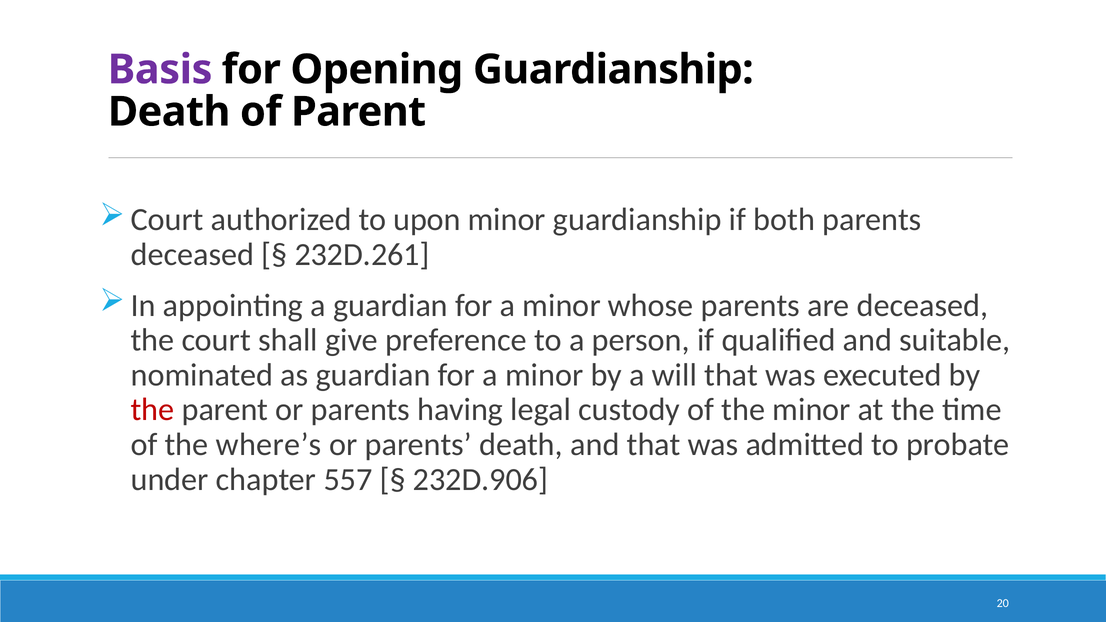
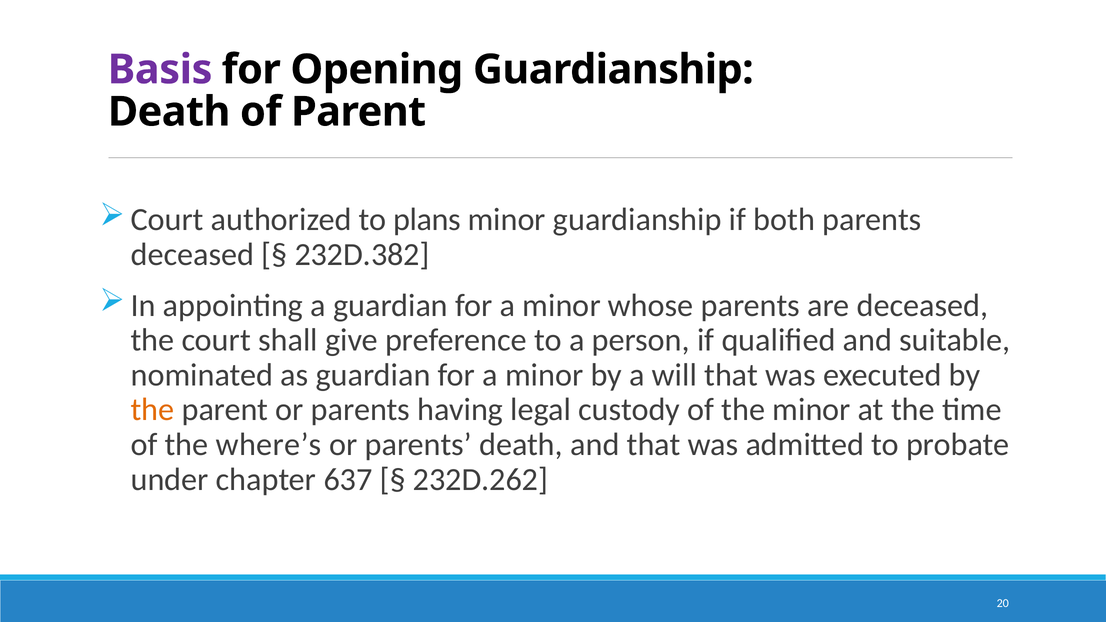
upon: upon -> plans
232D.261: 232D.261 -> 232D.382
the at (153, 410) colour: red -> orange
557: 557 -> 637
232D.906: 232D.906 -> 232D.262
